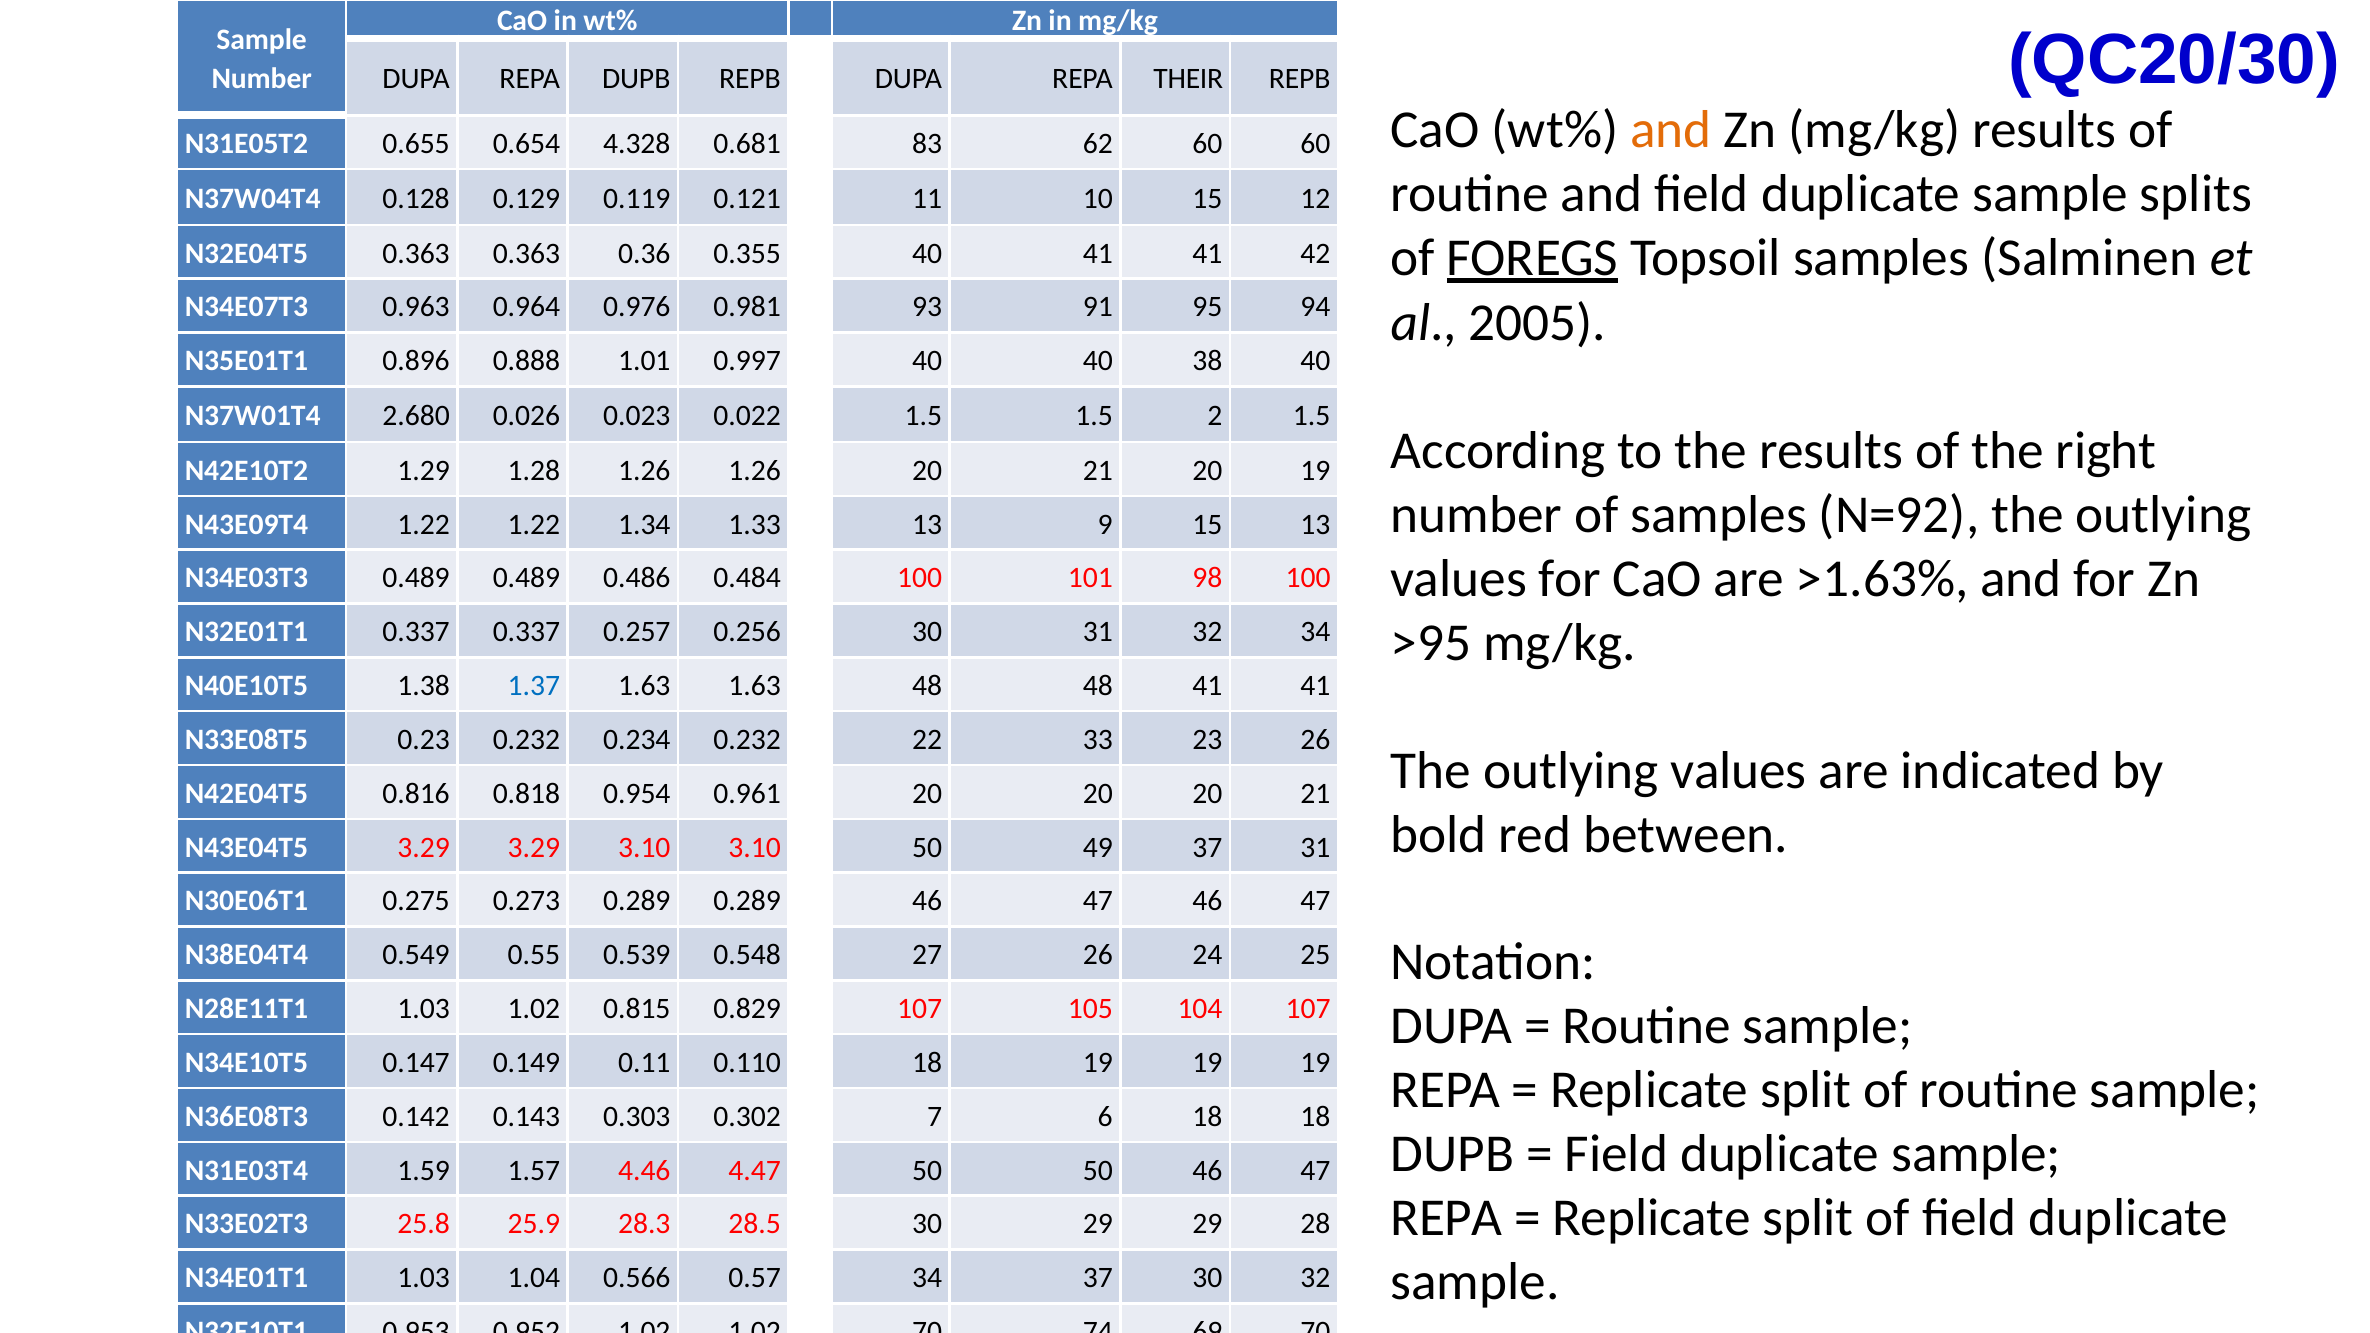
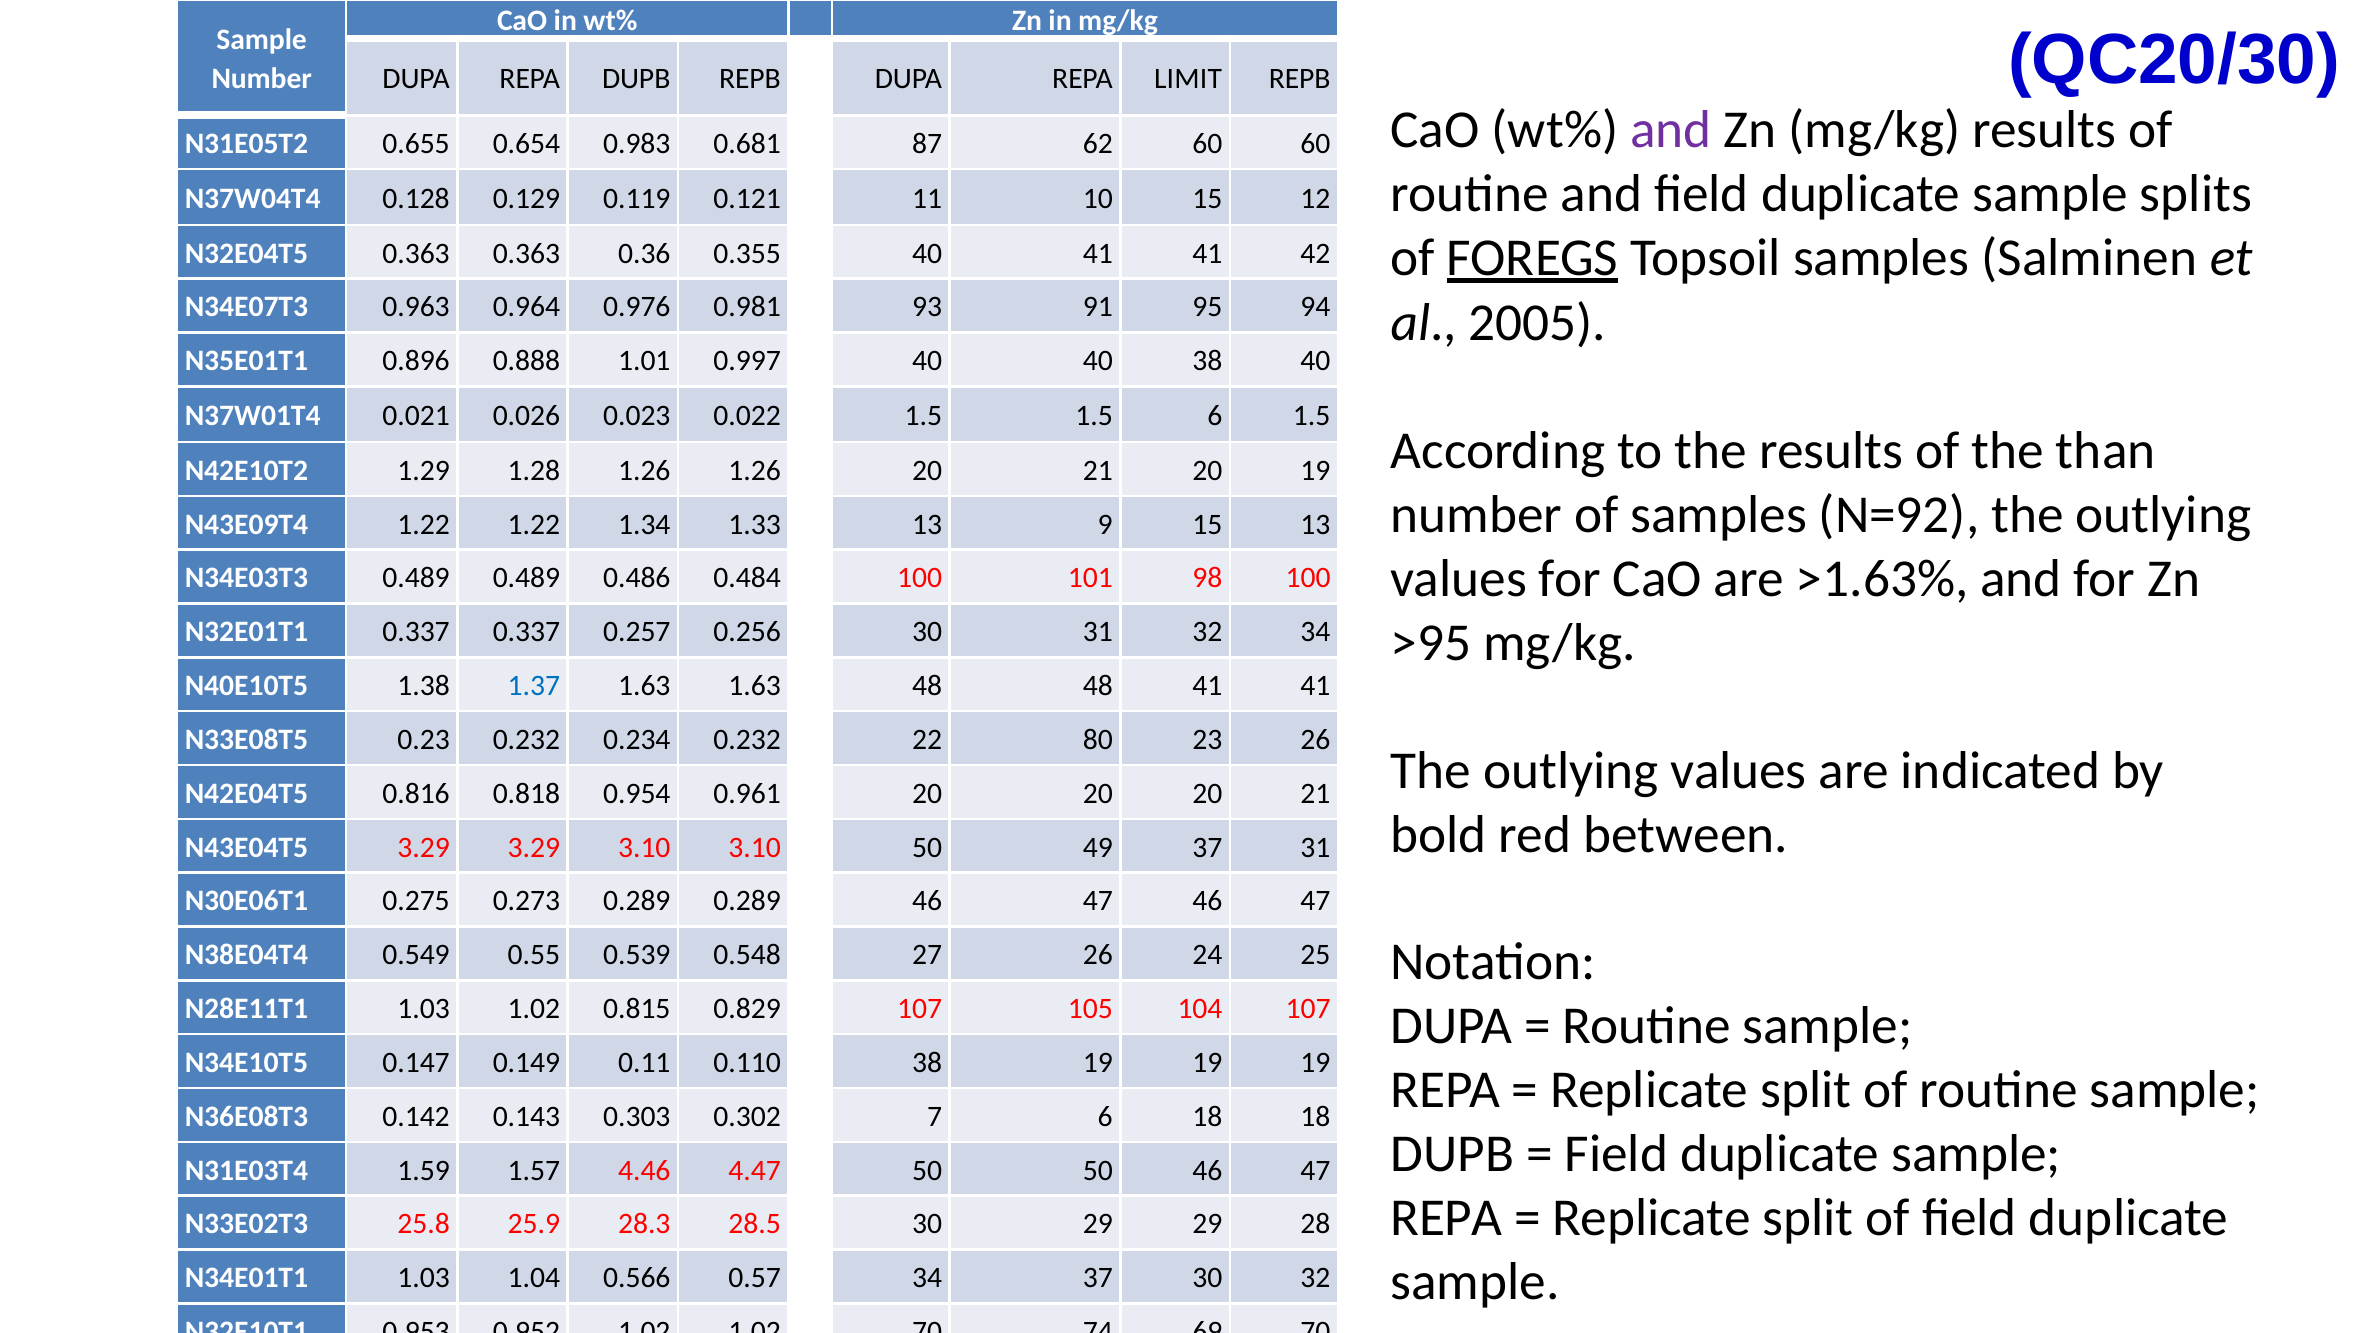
THEIR: THEIR -> LIMIT
and at (1671, 130) colour: orange -> purple
4.328: 4.328 -> 0.983
83: 83 -> 87
2.680: 2.680 -> 0.021
1.5 2: 2 -> 6
right: right -> than
33: 33 -> 80
0.110 18: 18 -> 38
